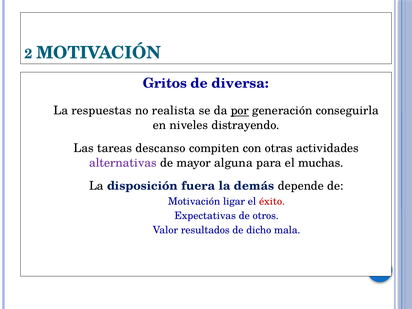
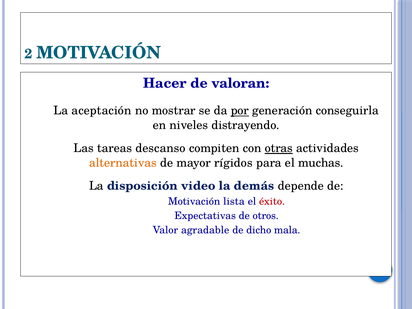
Gritos: Gritos -> Hacer
diversa: diversa -> valoran
respuestas: respuestas -> aceptación
realista: realista -> mostrar
otras underline: none -> present
alternativas colour: purple -> orange
alguna: alguna -> rígidos
fuera: fuera -> video
ligar: ligar -> lista
resultados: resultados -> agradable
